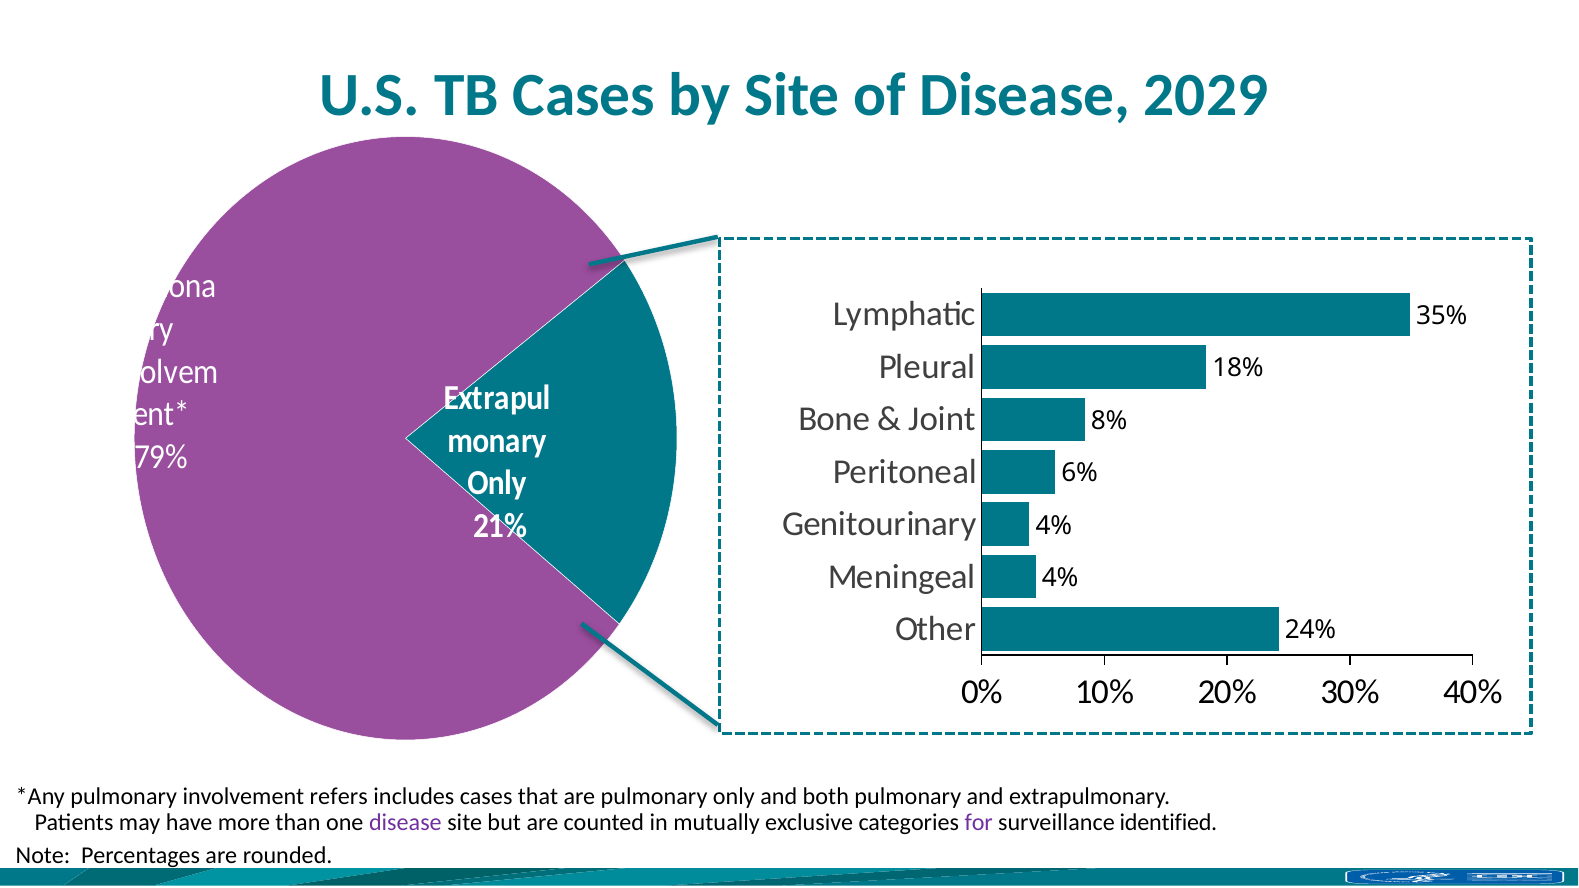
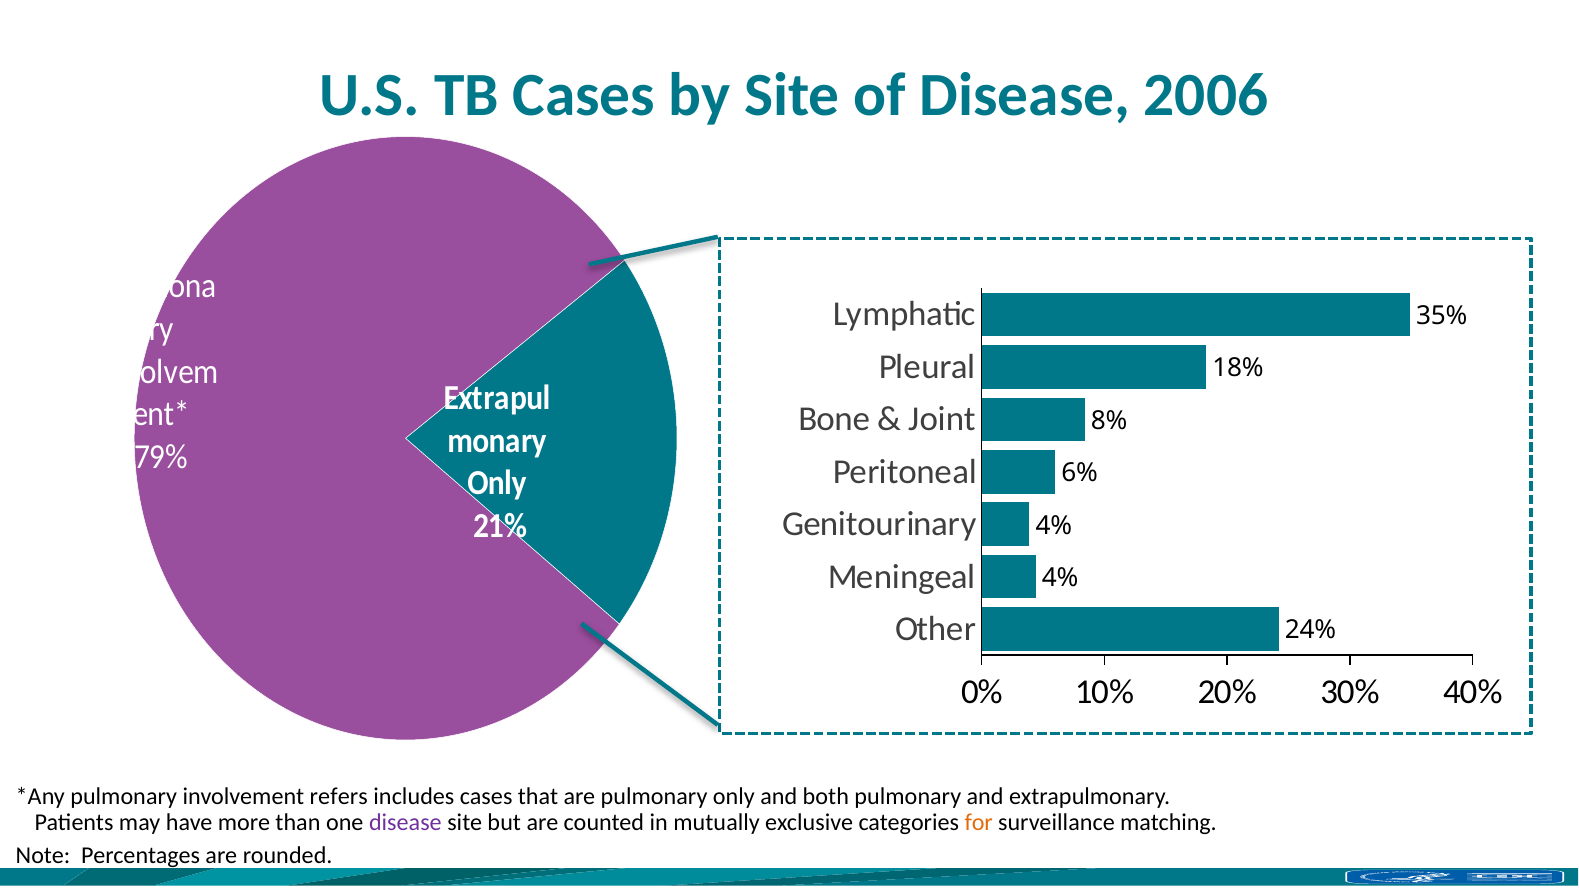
2029: 2029 -> 2006
for colour: purple -> orange
identified: identified -> matching
